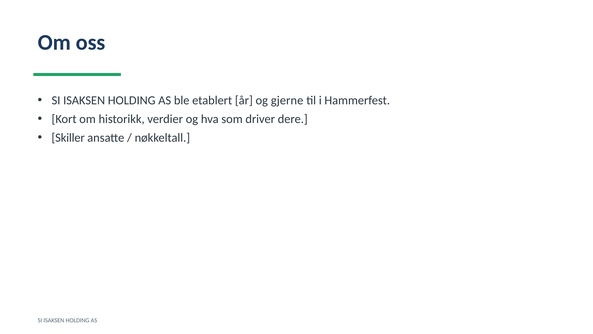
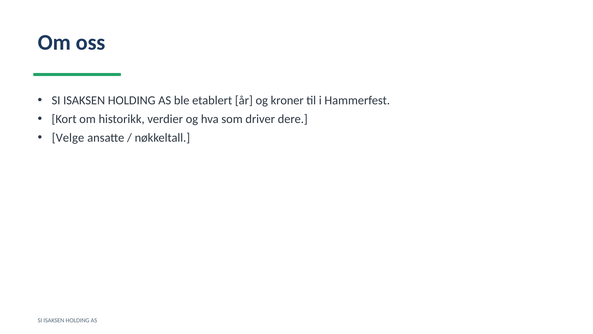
gjerne: gjerne -> kroner
Skiller: Skiller -> Velge
